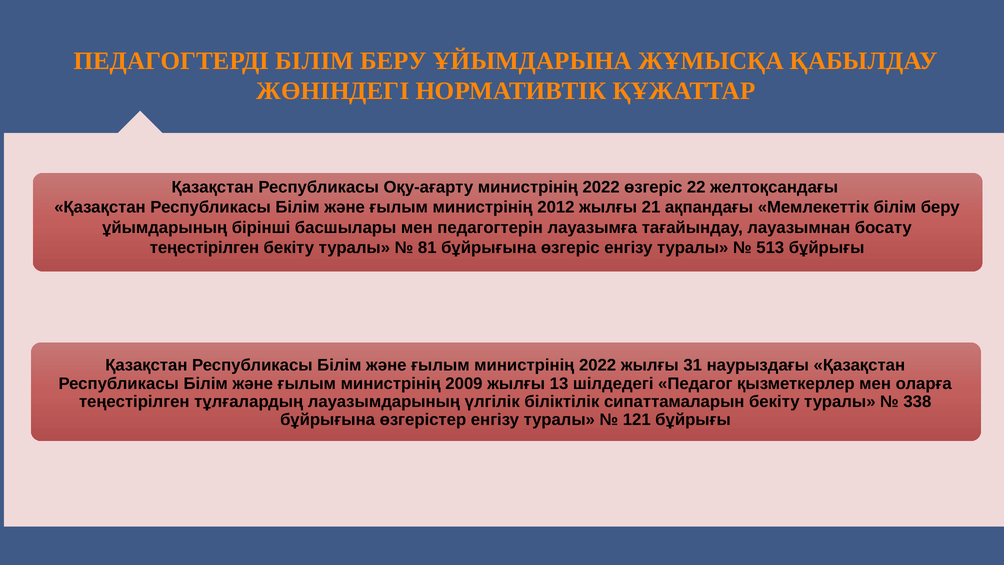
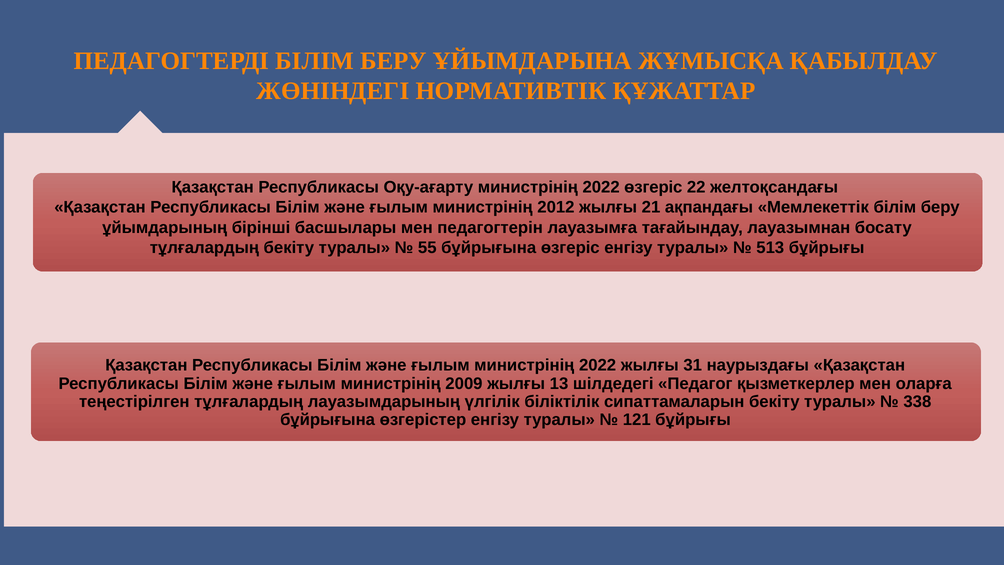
теңестірілген at (204, 247): теңестірілген -> тұлғалардың
81: 81 -> 55
